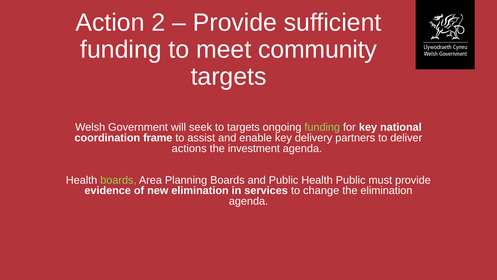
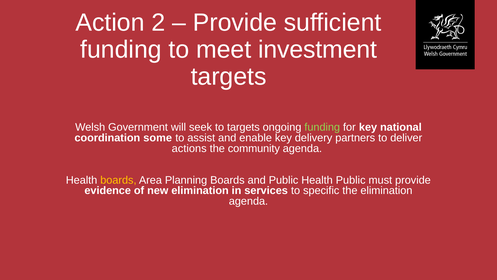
community: community -> investment
frame: frame -> some
investment: investment -> community
boards at (118, 180) colour: light green -> yellow
change: change -> specific
